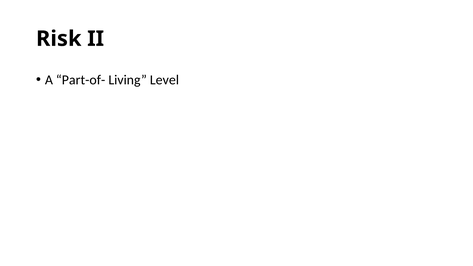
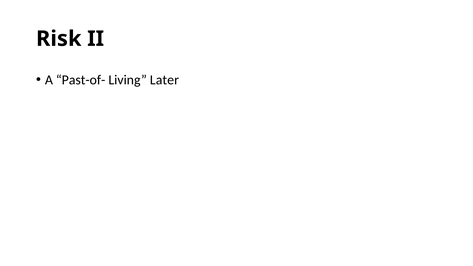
Part-of-: Part-of- -> Past-of-
Level: Level -> Later
